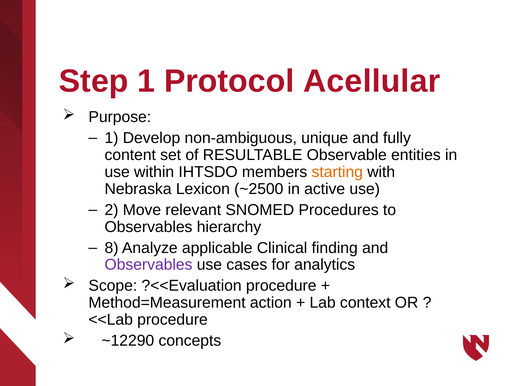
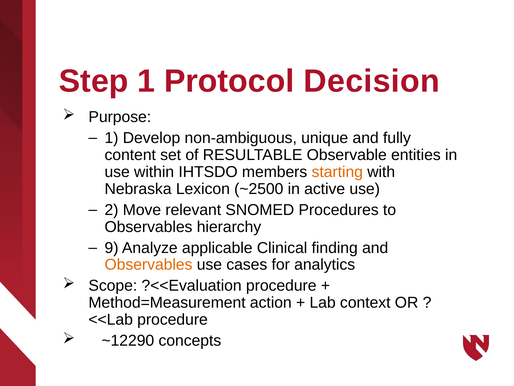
Acellular: Acellular -> Decision
8: 8 -> 9
Observables at (149, 264) colour: purple -> orange
